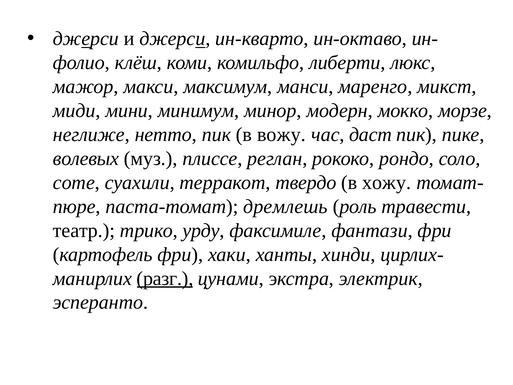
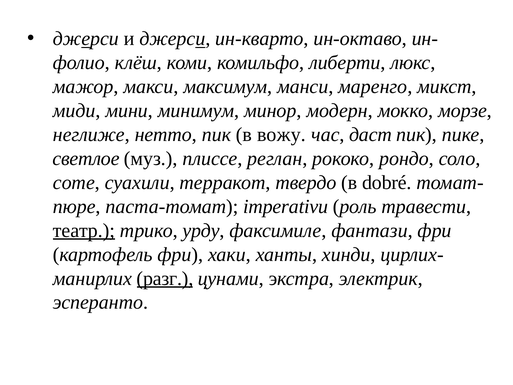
волевых: волевых -> светлое
хожу: хожу -> dobré
дремлешь: дремлешь -> imperativu
театр underline: none -> present
